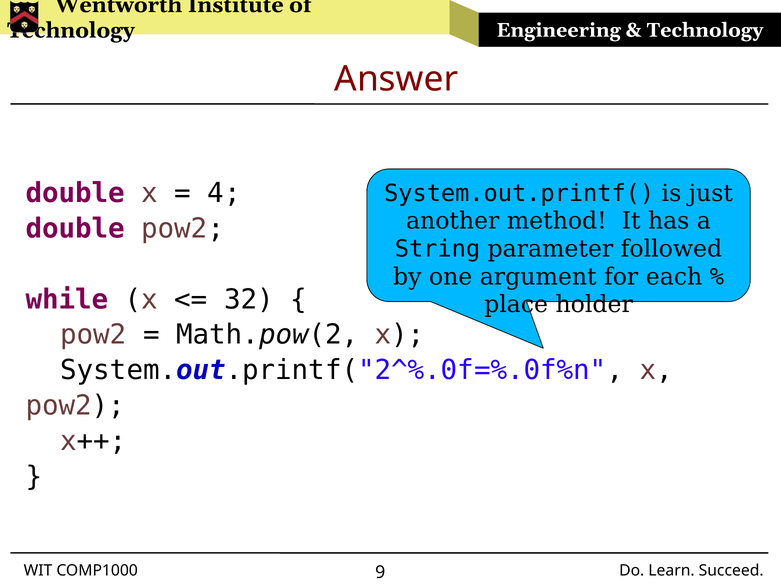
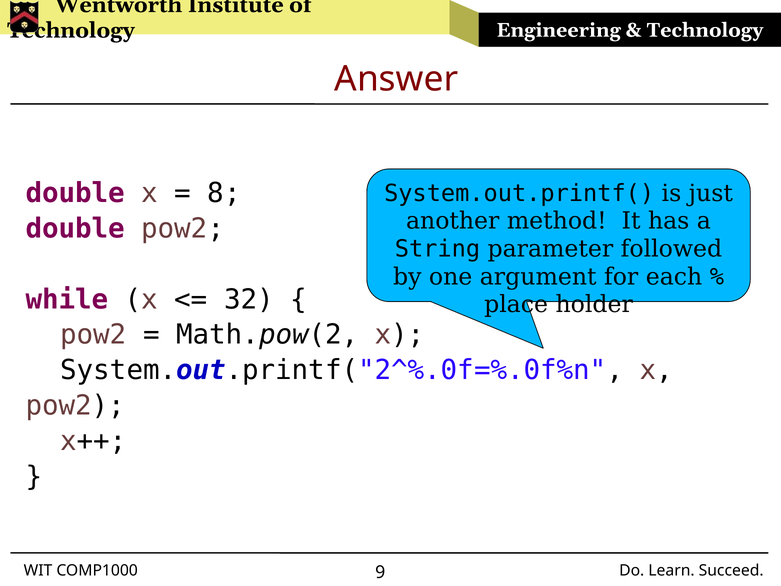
4: 4 -> 8
